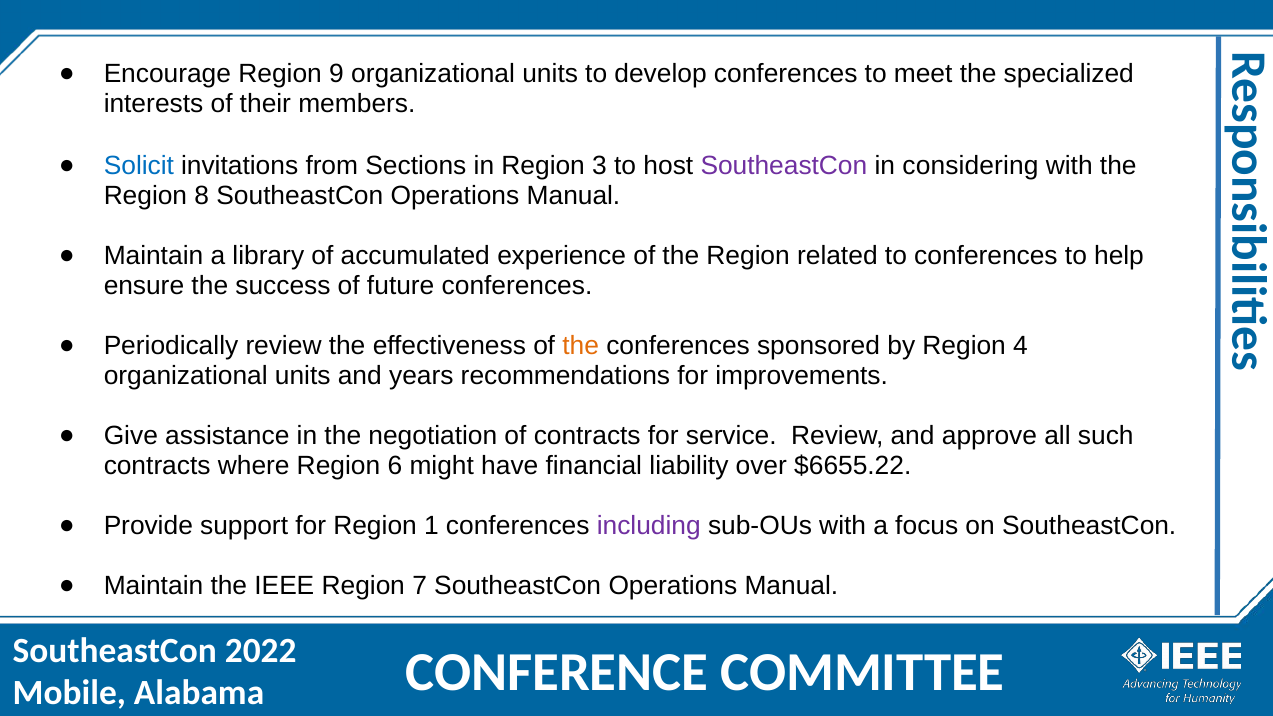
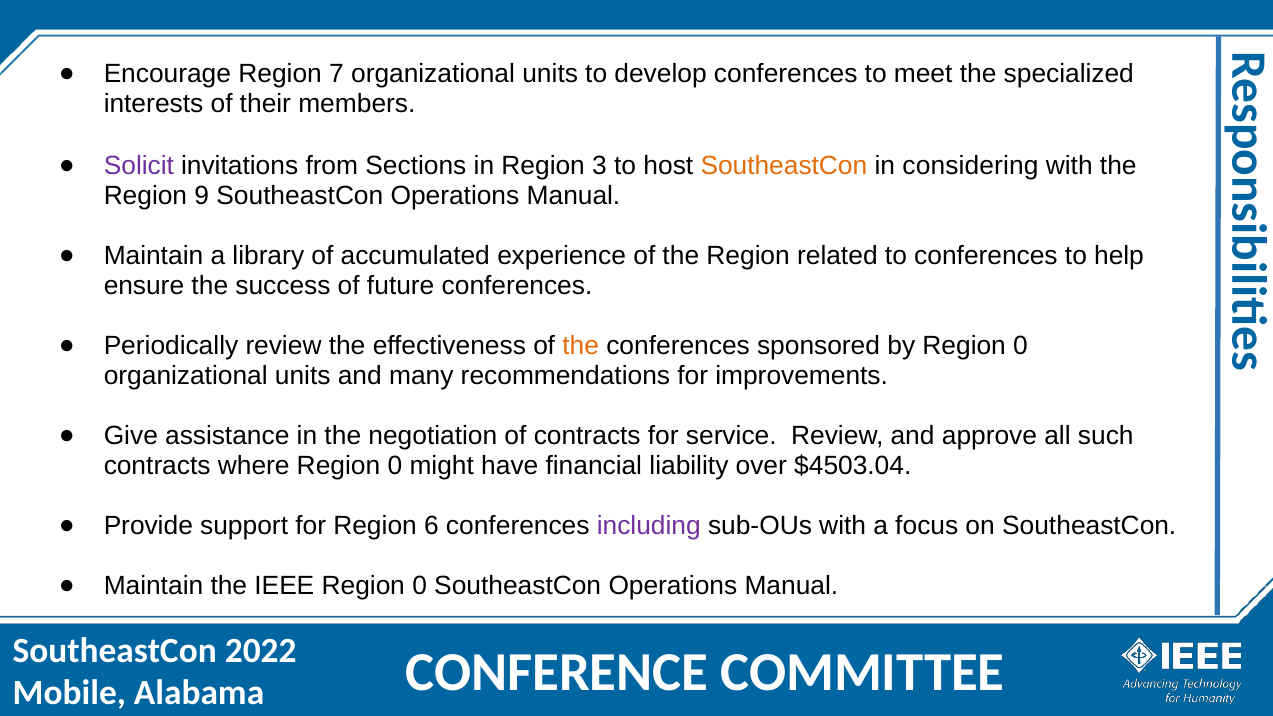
9: 9 -> 7
Solicit colour: blue -> purple
SoutheastCon at (784, 165) colour: purple -> orange
8: 8 -> 9
by Region 4: 4 -> 0
years: years -> many
where Region 6: 6 -> 0
$6655.22: $6655.22 -> $4503.04
1: 1 -> 6
IEEE Region 7: 7 -> 0
